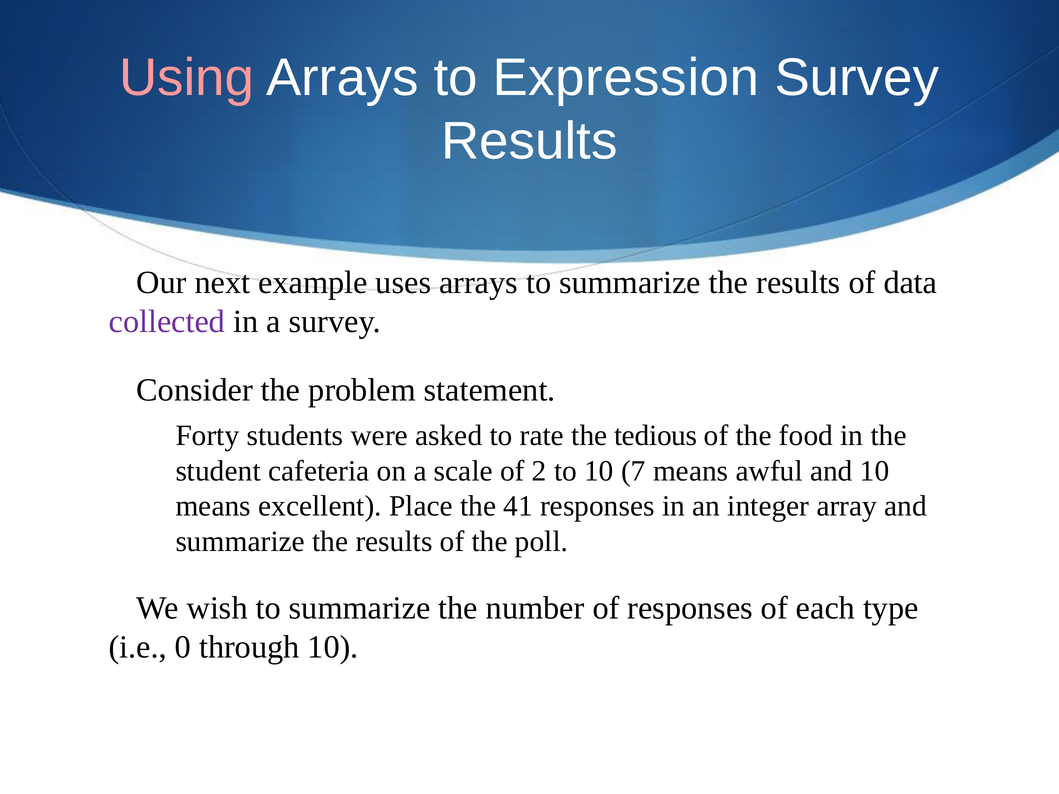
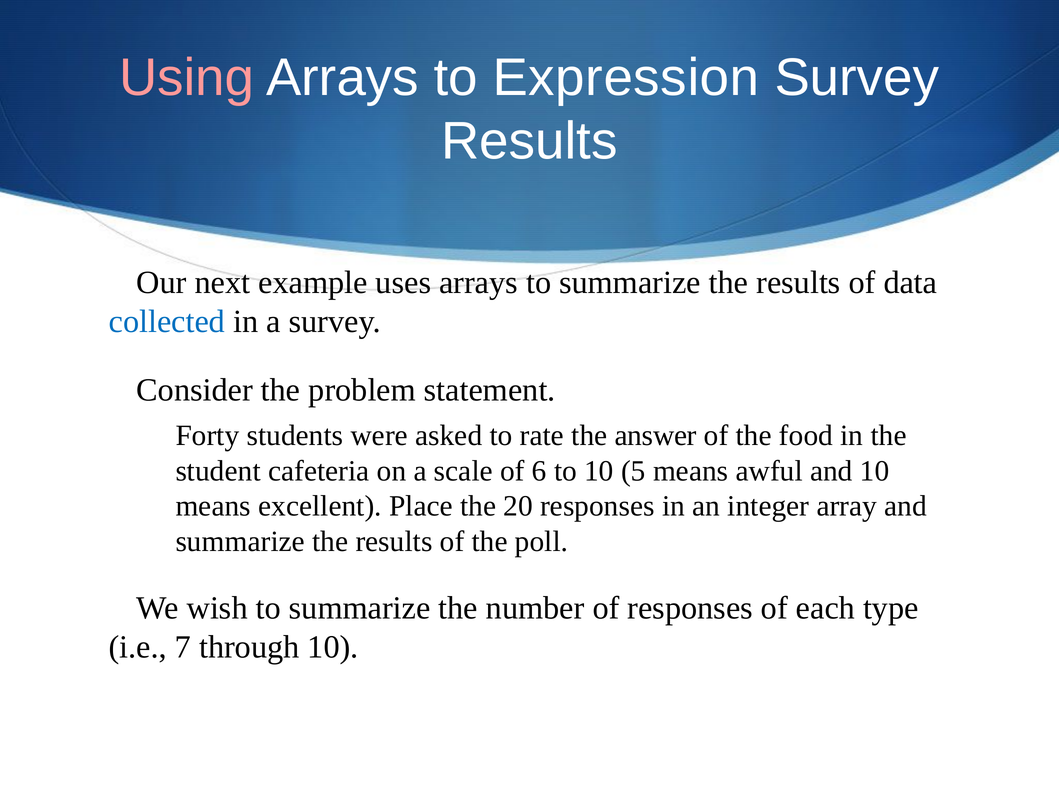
collected colour: purple -> blue
tedious: tedious -> answer
2: 2 -> 6
7: 7 -> 5
41: 41 -> 20
0: 0 -> 7
